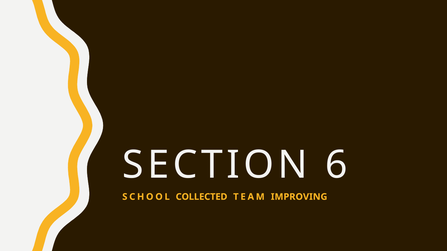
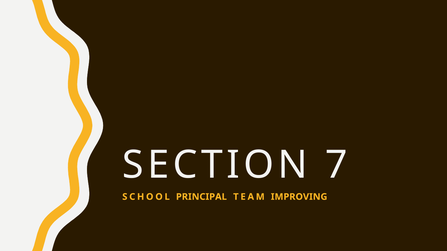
6: 6 -> 7
COLLECTED: COLLECTED -> PRINCIPAL
